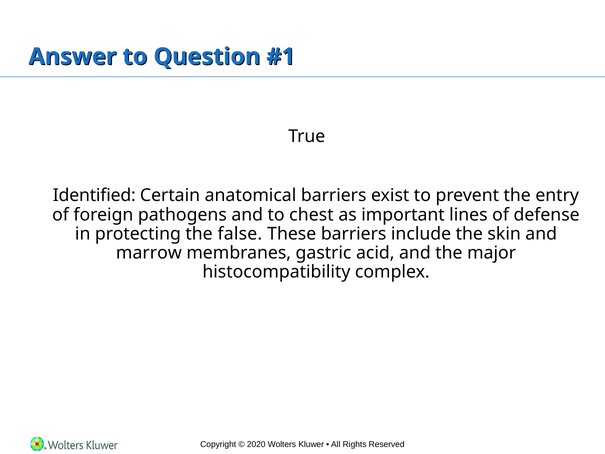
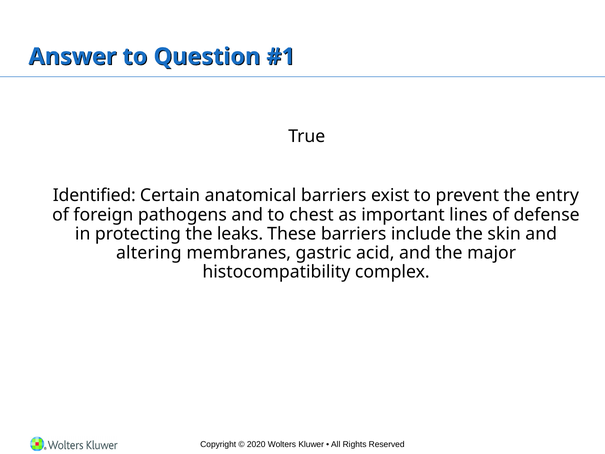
false: false -> leaks
marrow: marrow -> altering
